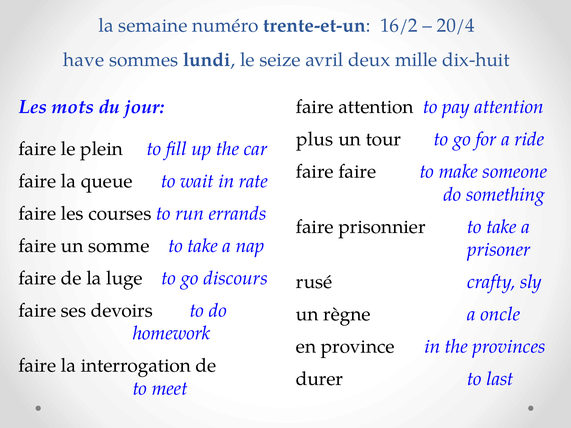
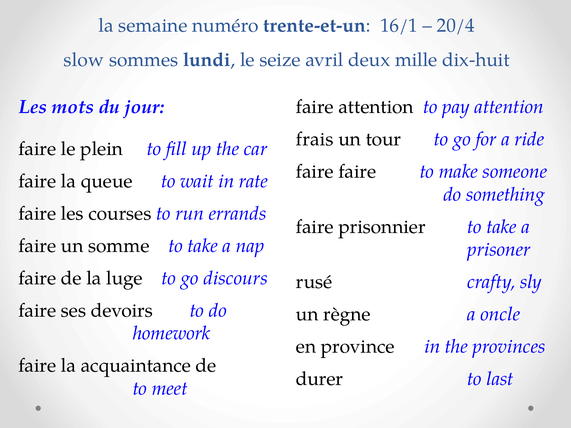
16/2: 16/2 -> 16/1
have: have -> slow
plus: plus -> frais
interrogation: interrogation -> acquaintance
